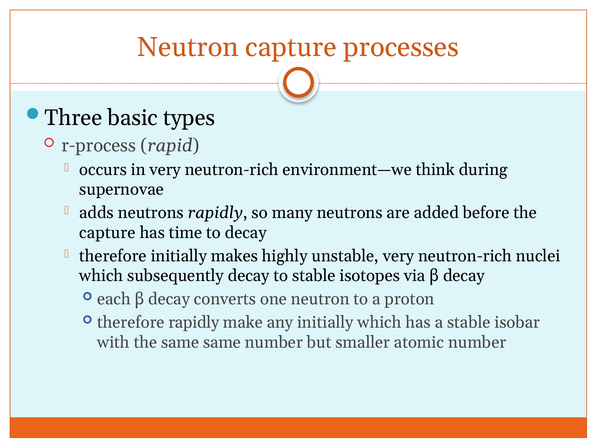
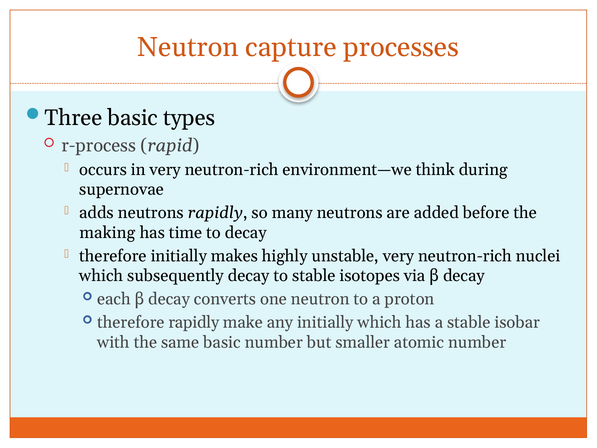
capture at (107, 233): capture -> making
same same: same -> basic
